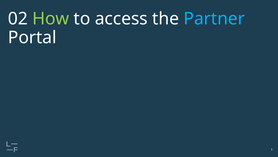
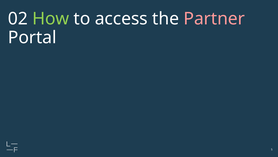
Partner colour: light blue -> pink
